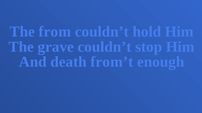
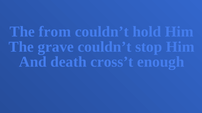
from’t: from’t -> cross’t
